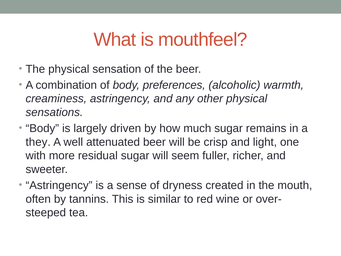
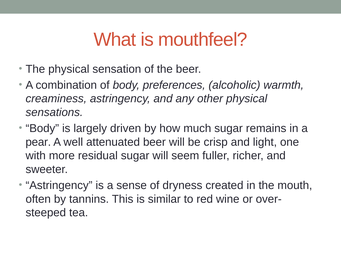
they: they -> pear
